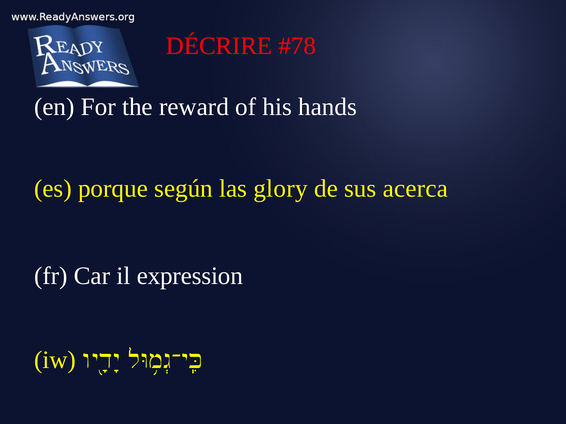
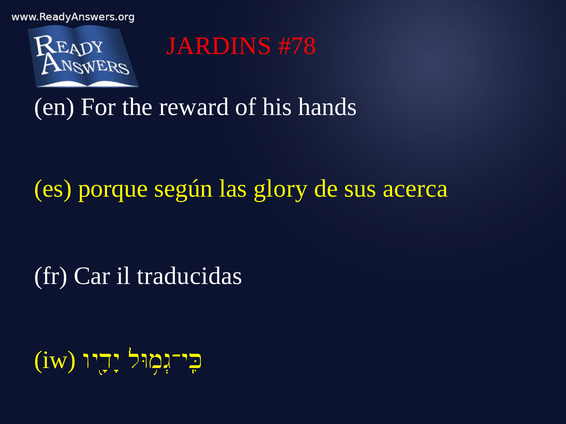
DÉCRIRE: DÉCRIRE -> JARDINS
expression: expression -> traducidas
